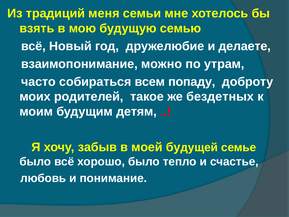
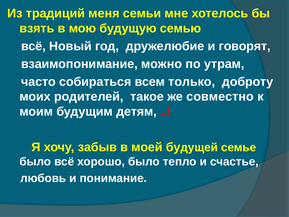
делаете: делаете -> говорят
попаду: попаду -> только
бездетных: бездетных -> совместно
